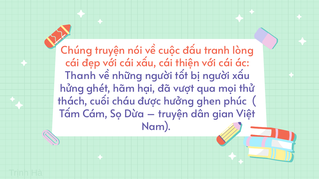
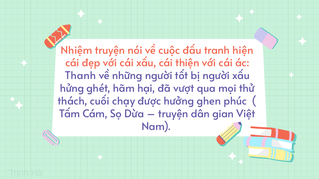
Chúng: Chúng -> Nhiệm
lòng: lòng -> hiện
cháu: cháu -> chạy
